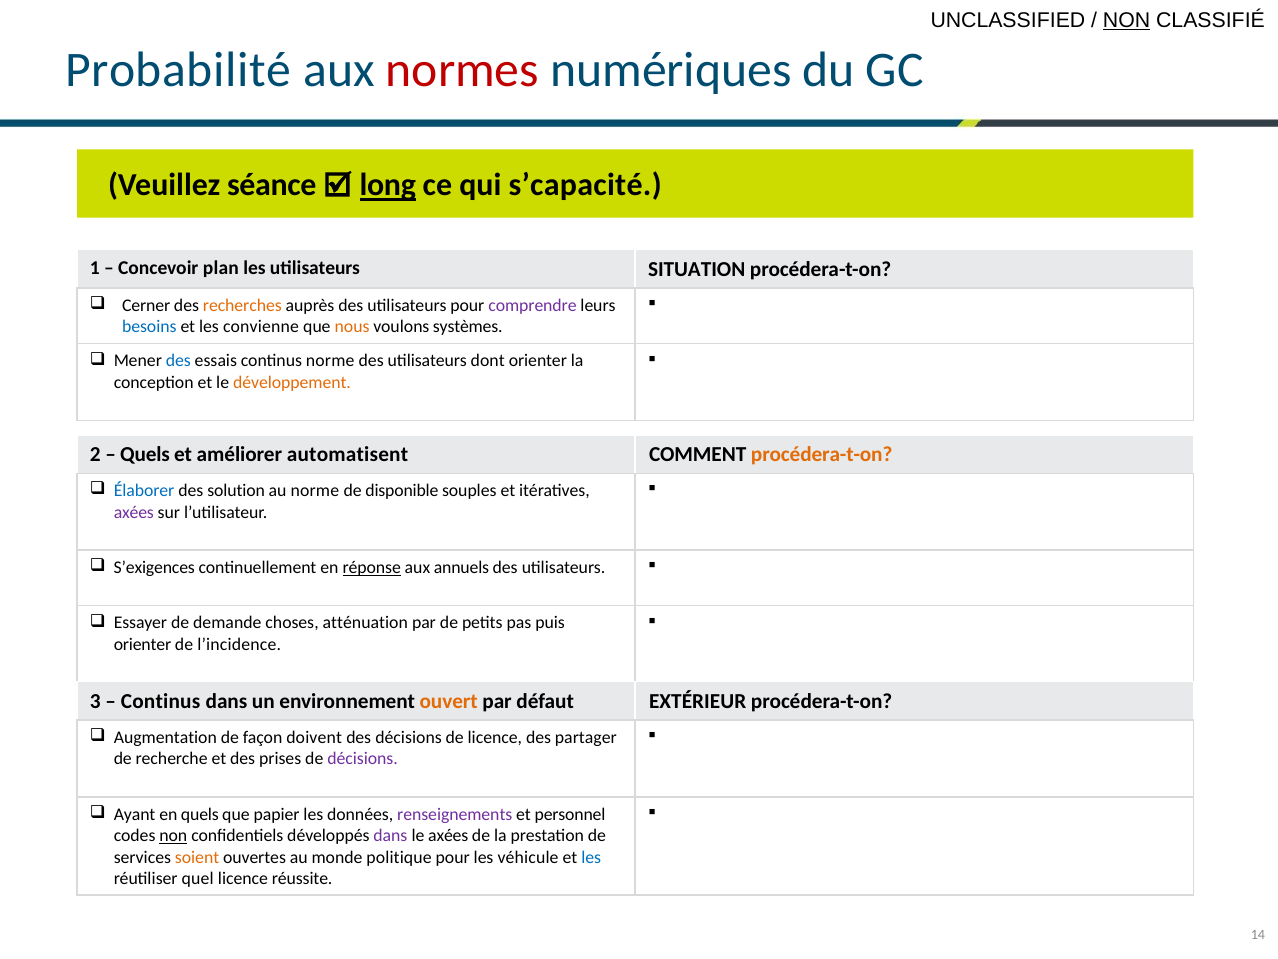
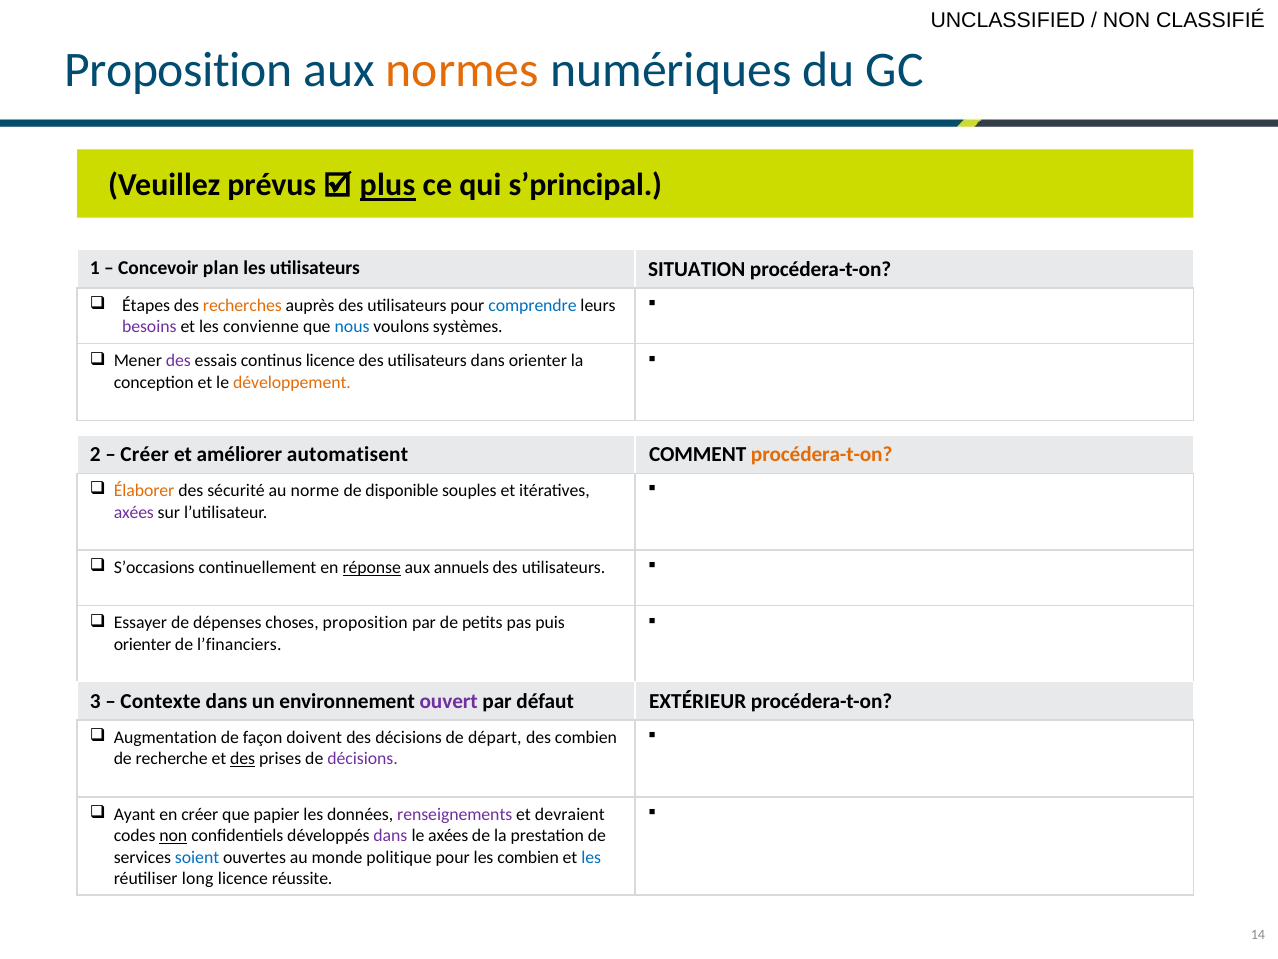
NON at (1127, 20) underline: present -> none
Probabilité at (178, 70): Probabilité -> Proposition
normes colour: red -> orange
séance: séance -> prévus
long: long -> plus
s’capacité: s’capacité -> s’principal
Cerner: Cerner -> Étapes
comprendre colour: purple -> blue
besoins colour: blue -> purple
nous colour: orange -> blue
des at (178, 361) colour: blue -> purple
continus norme: norme -> licence
utilisateurs dont: dont -> dans
Quels at (145, 454): Quels -> Créer
Élaborer colour: blue -> orange
solution: solution -> sécurité
S’exigences: S’exigences -> S’occasions
demande: demande -> dépenses
choses atténuation: atténuation -> proposition
l’incidence: l’incidence -> l’financiers
Continus at (161, 701): Continus -> Contexte
ouvert colour: orange -> purple
de licence: licence -> départ
des partager: partager -> combien
des at (243, 758) underline: none -> present
en quels: quels -> créer
personnel: personnel -> devraient
soient colour: orange -> blue
les véhicule: véhicule -> combien
quel: quel -> long
